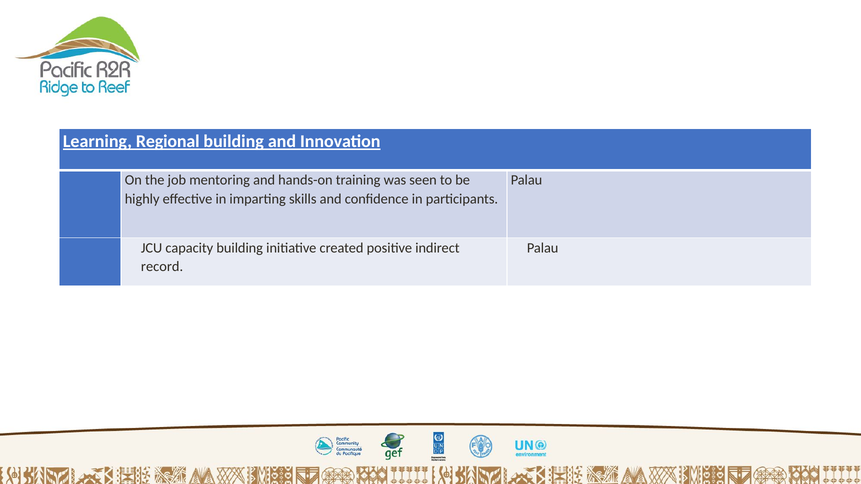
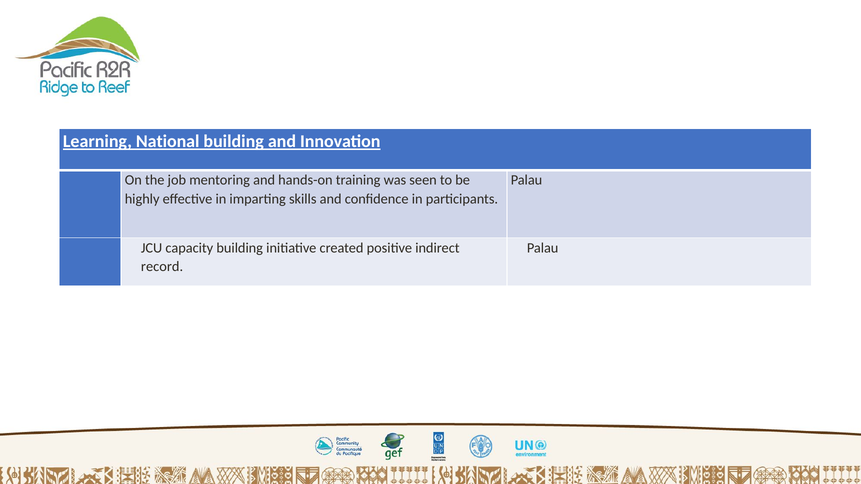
Regional: Regional -> National
